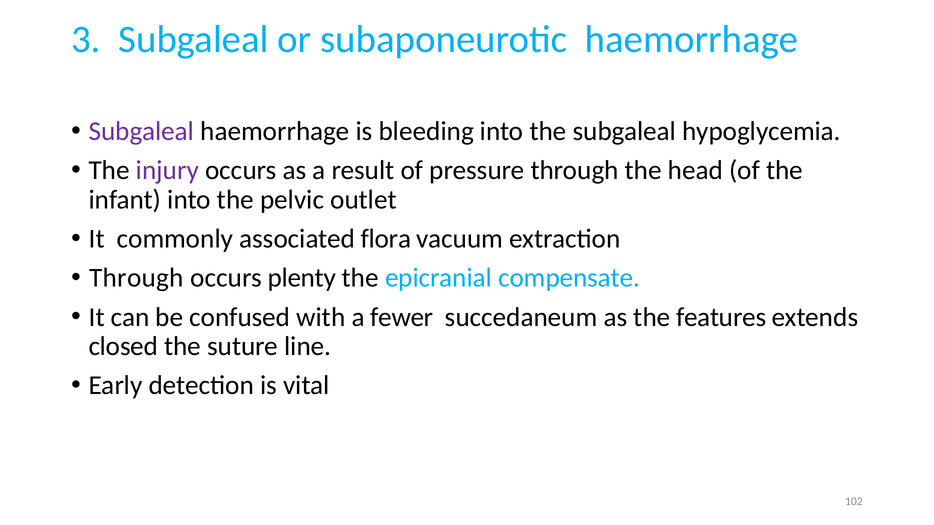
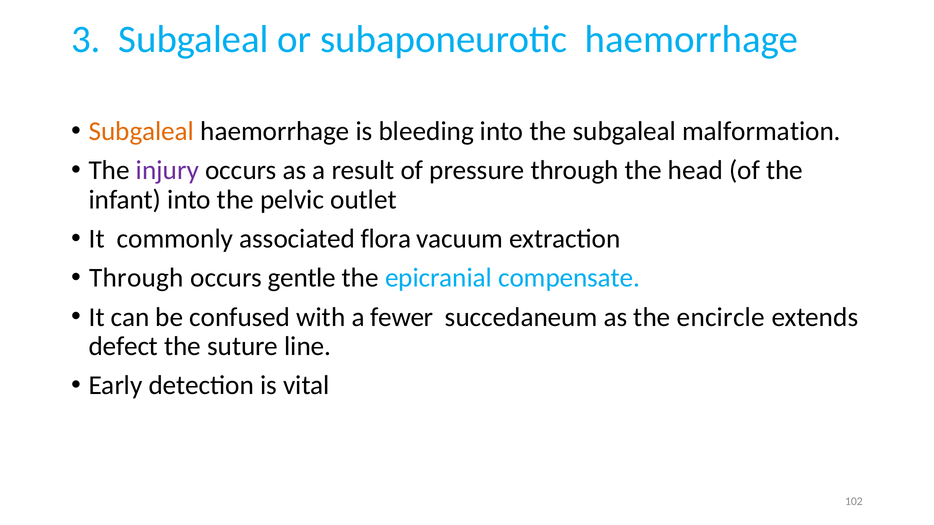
Subgaleal at (141, 131) colour: purple -> orange
hypoglycemia: hypoglycemia -> malformation
plenty: plenty -> gentle
features: features -> encircle
closed: closed -> defect
